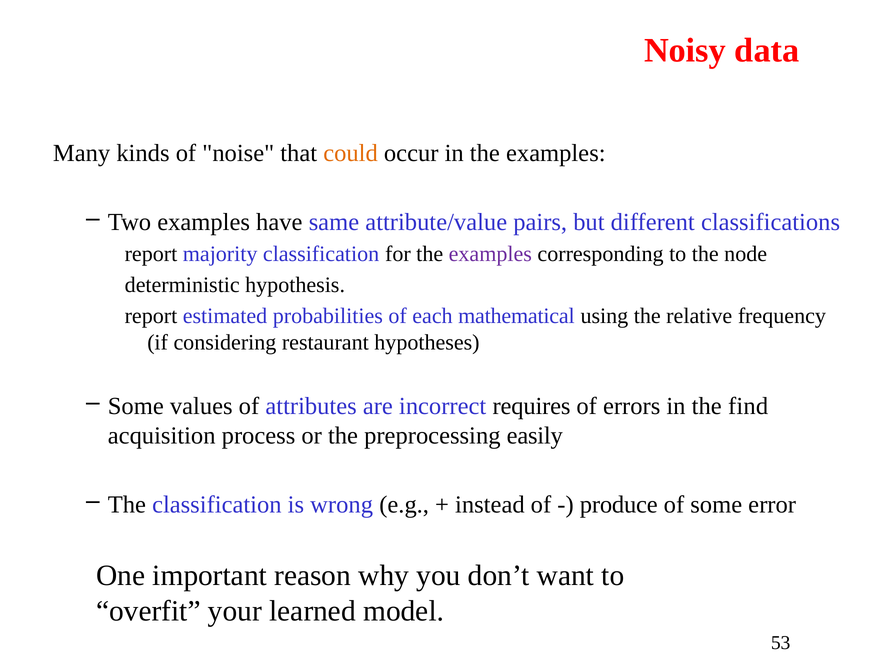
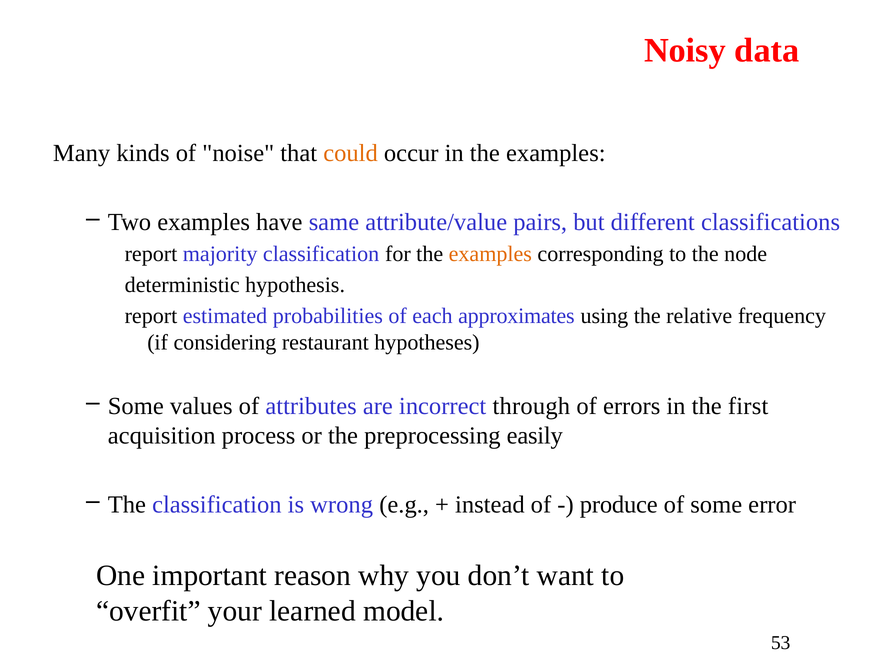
examples at (490, 254) colour: purple -> orange
mathematical: mathematical -> approximates
requires: requires -> through
find: find -> first
